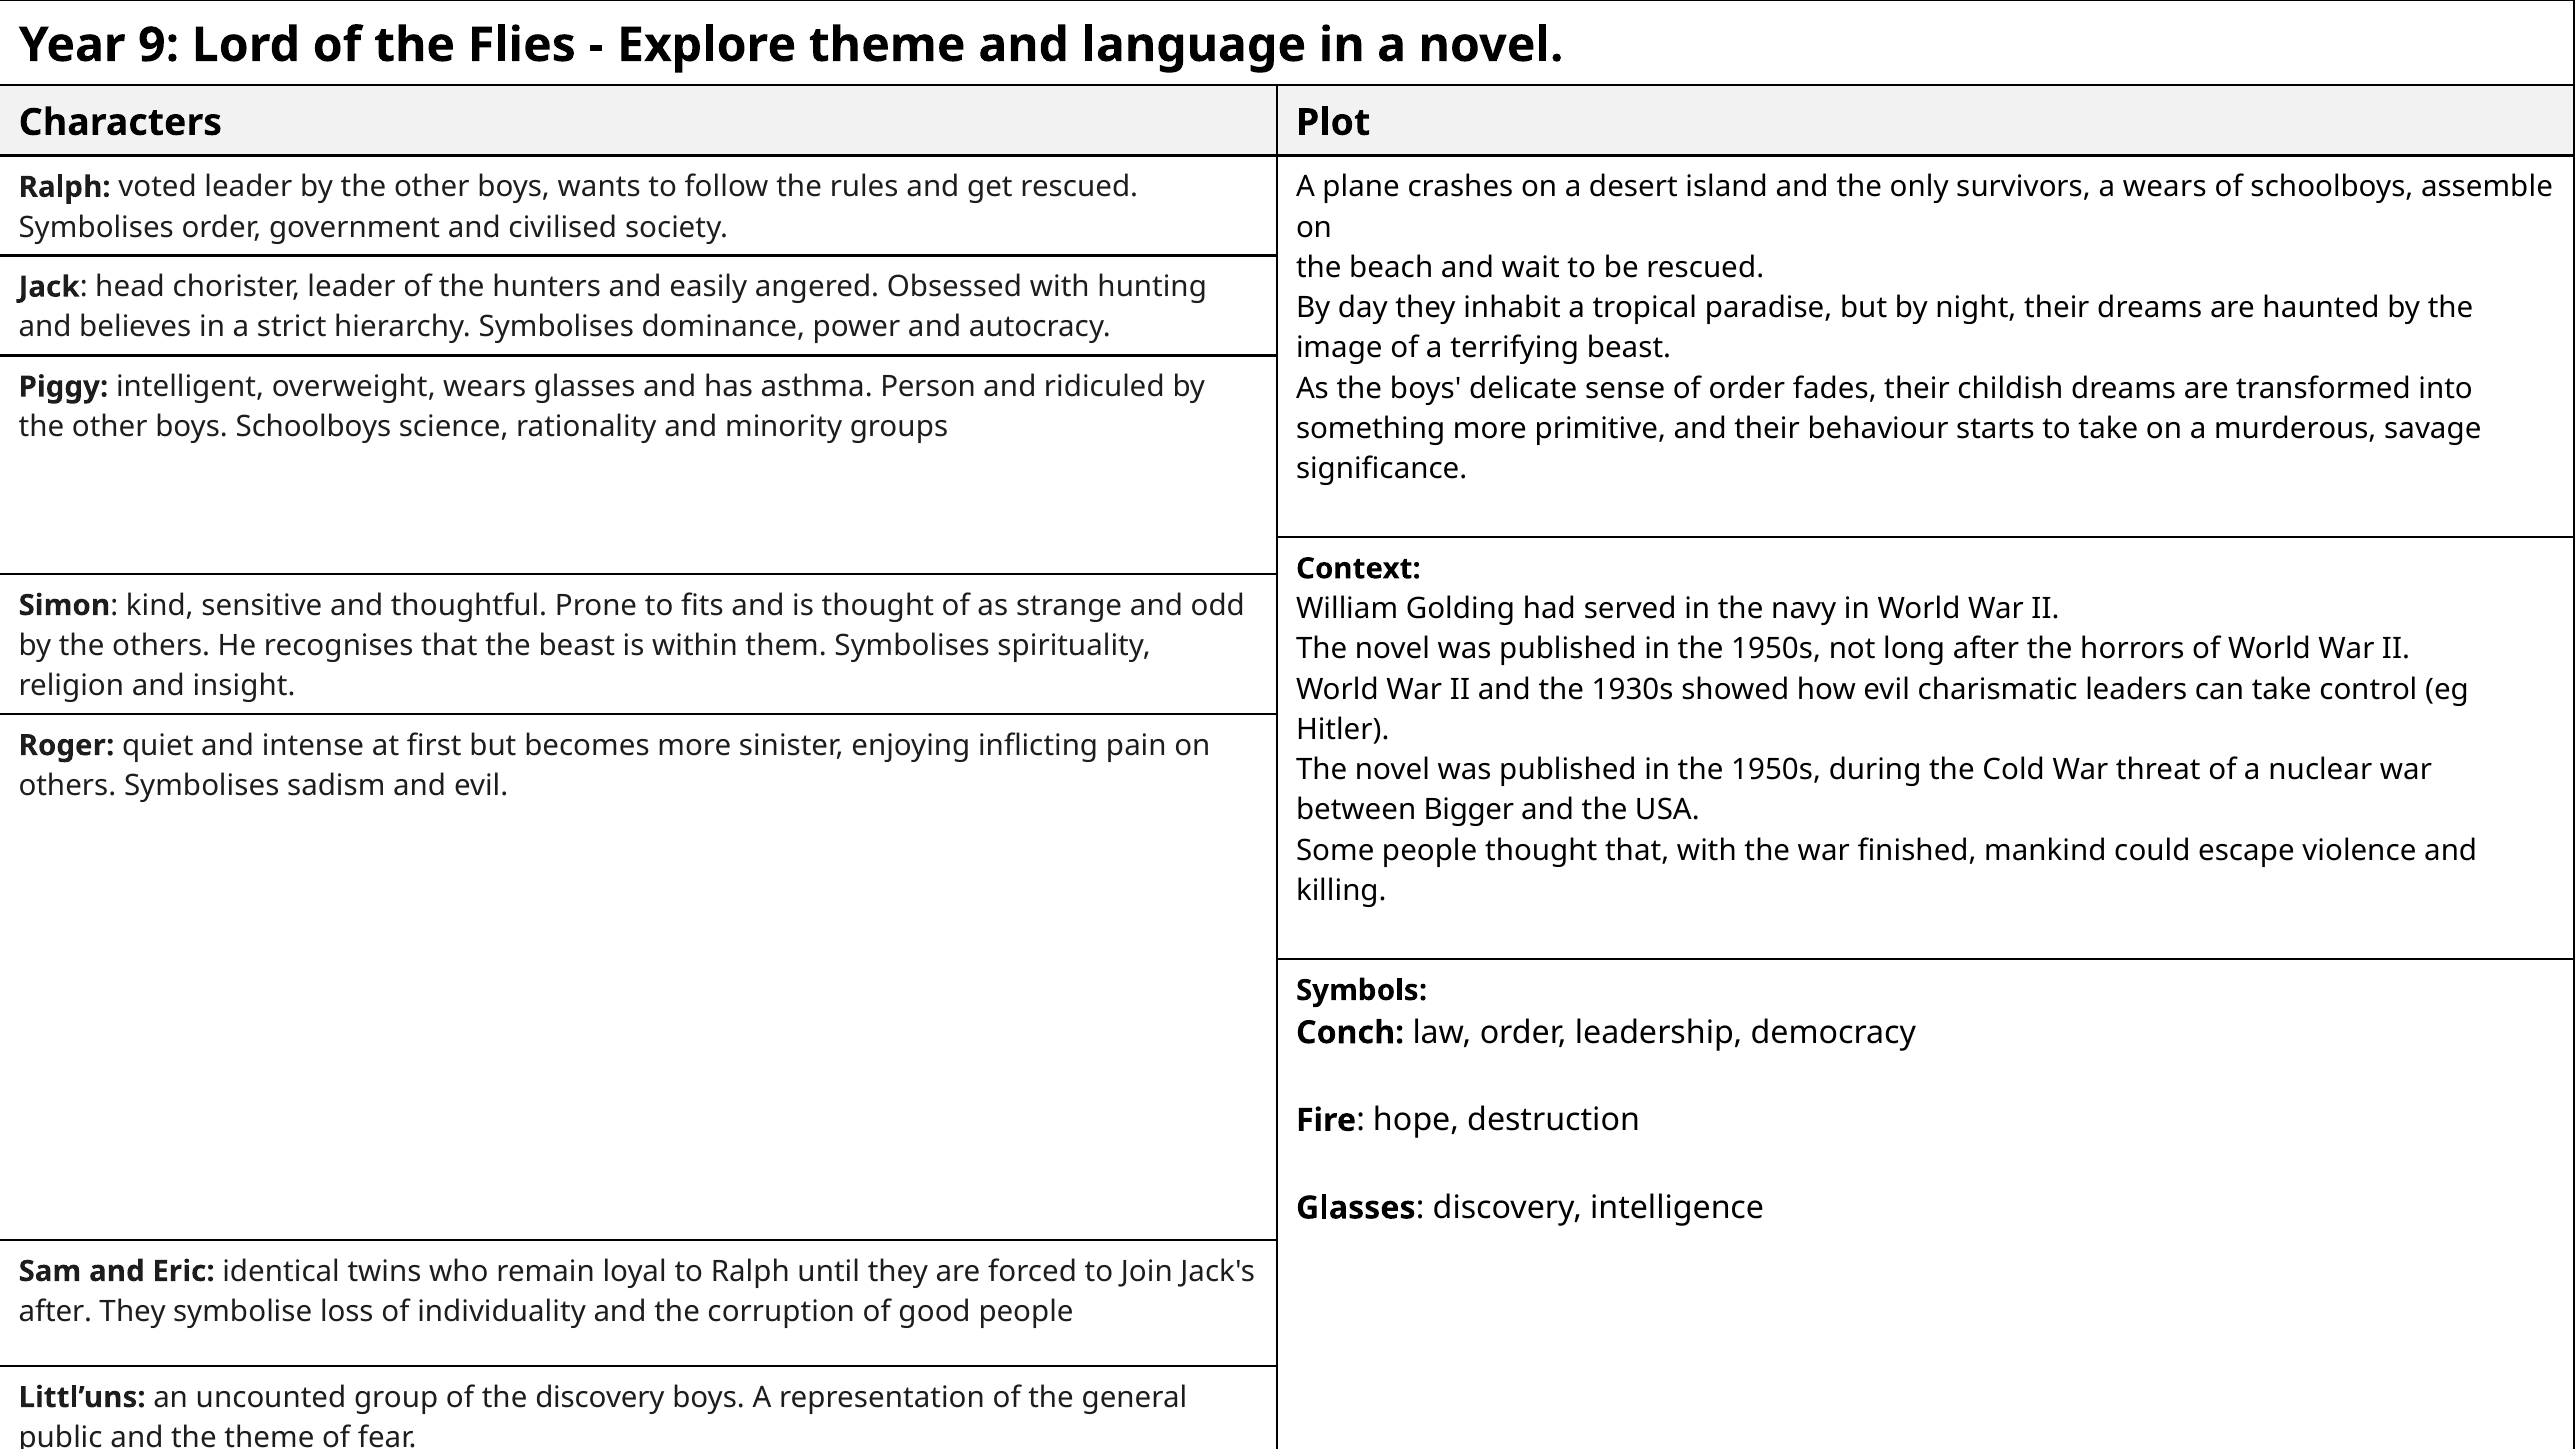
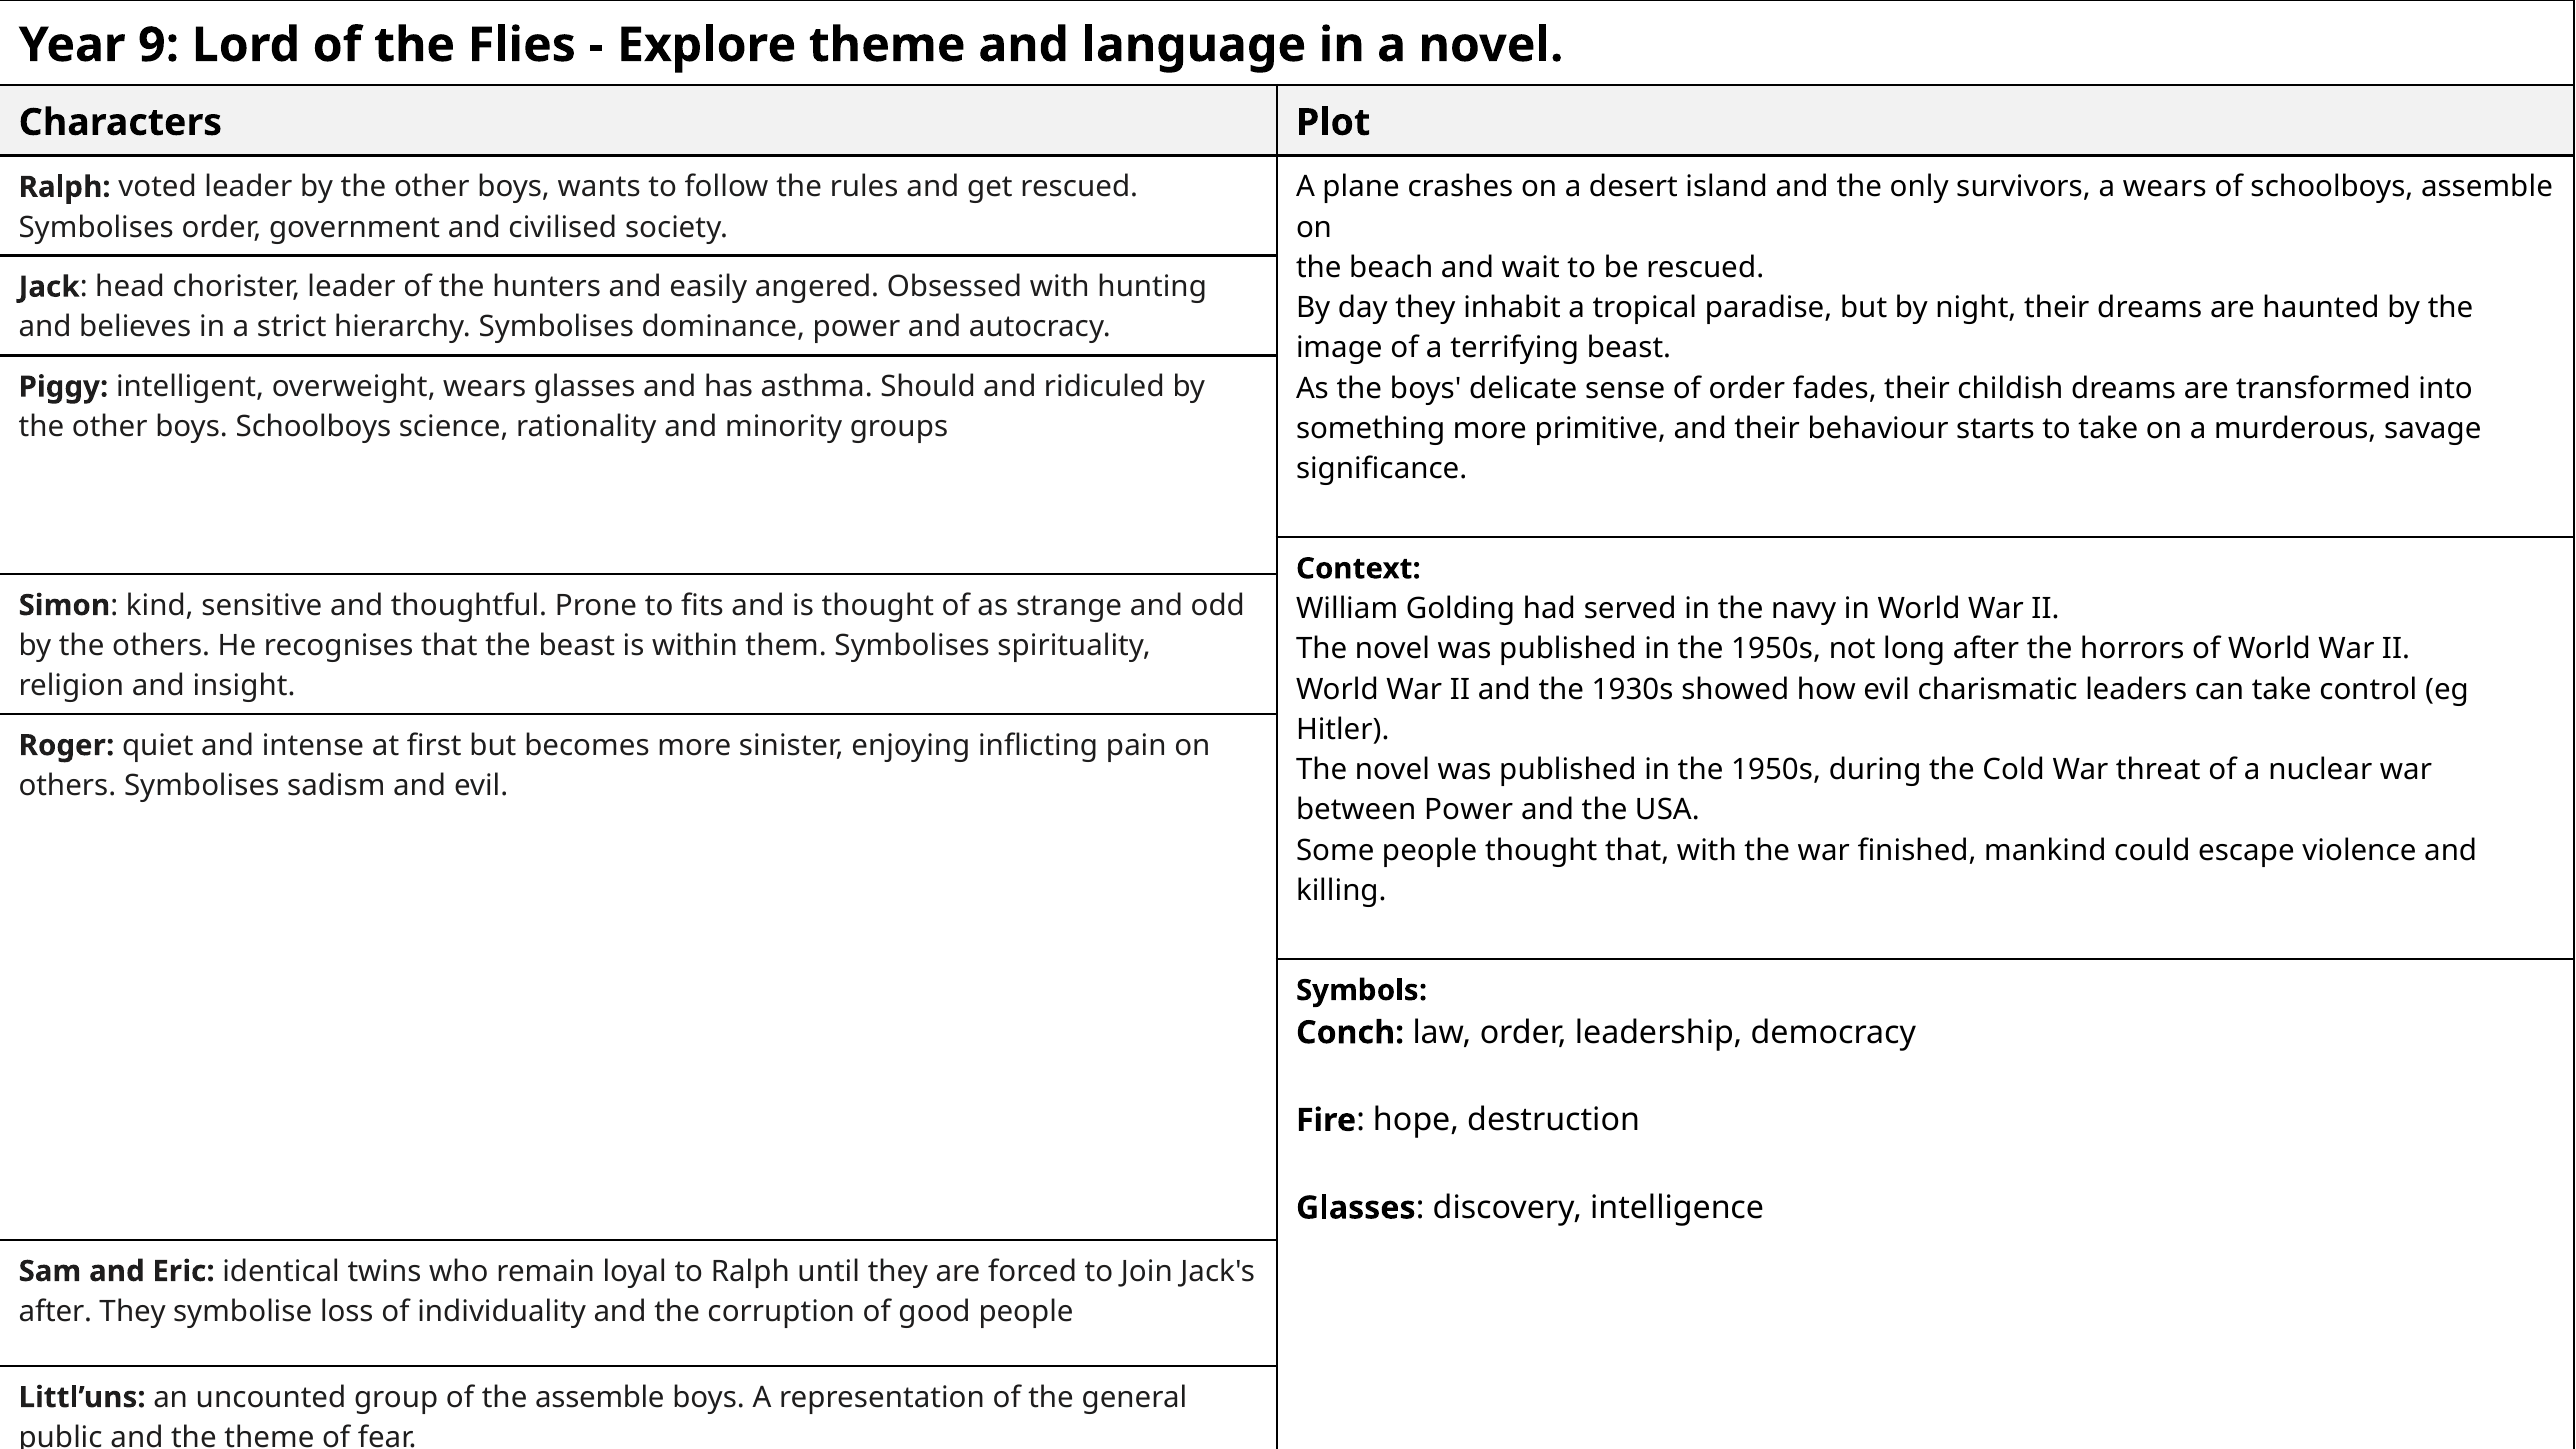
asthma Person: Person -> Should
between Bigger: Bigger -> Power
the discovery: discovery -> assemble
